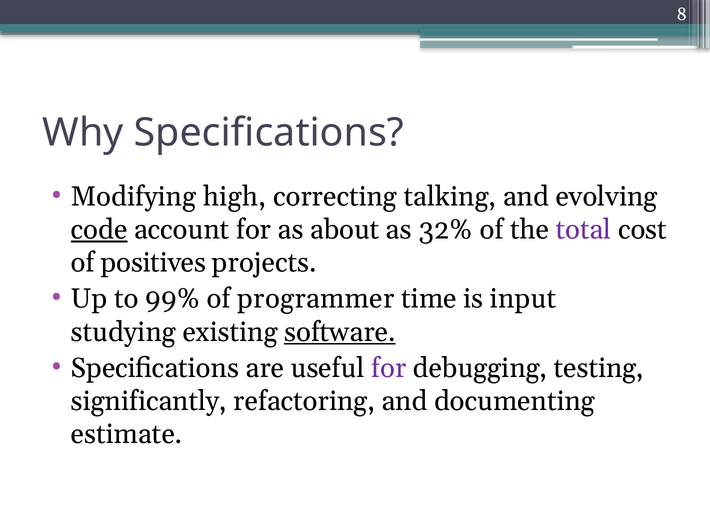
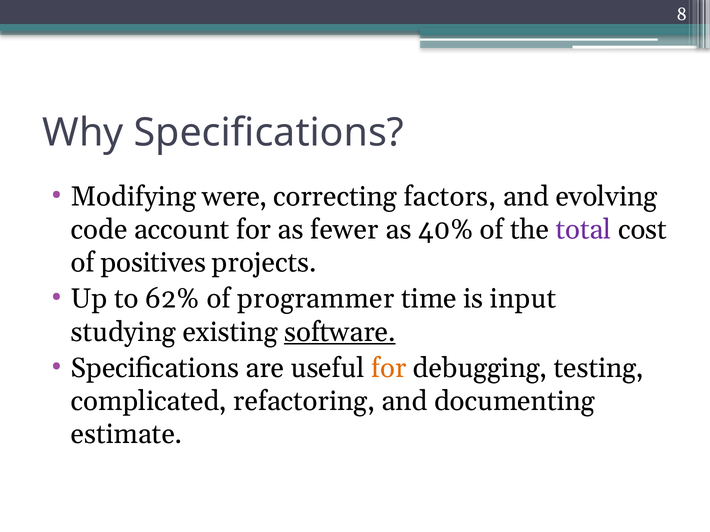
high: high -> were
talking: talking -> factors
code underline: present -> none
about: about -> fewer
32%: 32% -> 40%
99%: 99% -> 62%
for at (389, 368) colour: purple -> orange
significantly: significantly -> complicated
